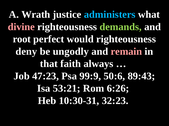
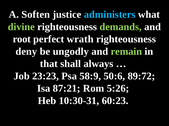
Wrath: Wrath -> Soften
divine colour: pink -> light green
would: would -> wrath
remain colour: pink -> light green
faith: faith -> shall
47:23: 47:23 -> 23:23
99:9: 99:9 -> 58:9
89:43: 89:43 -> 89:72
53:21: 53:21 -> 87:21
6:26: 6:26 -> 5:26
32:23: 32:23 -> 60:23
